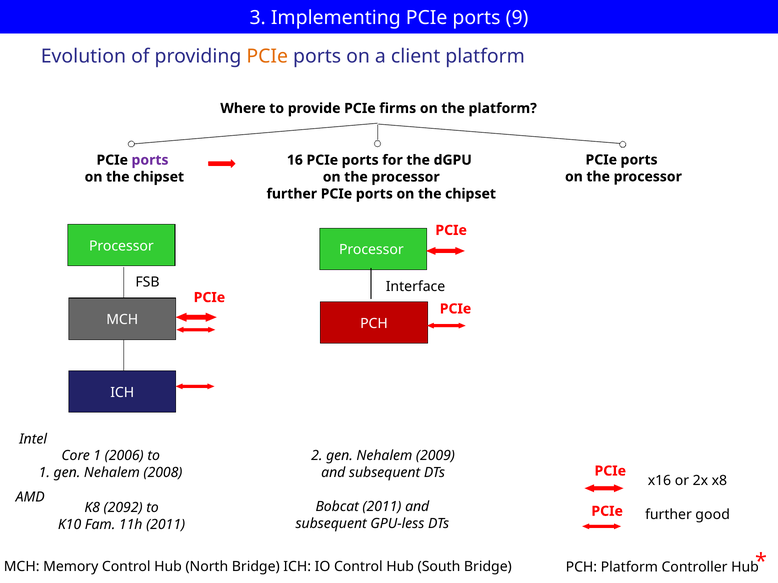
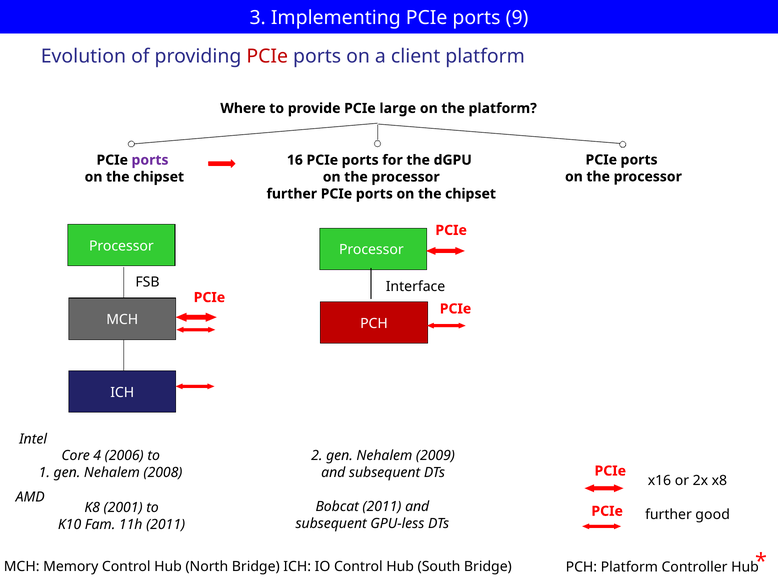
PCIe at (267, 56) colour: orange -> red
firms: firms -> large
Core 1: 1 -> 4
2092: 2092 -> 2001
